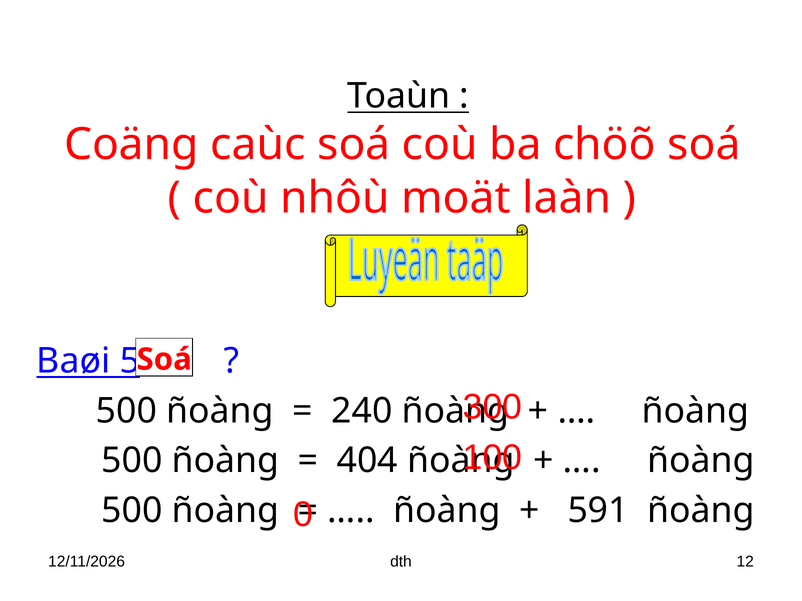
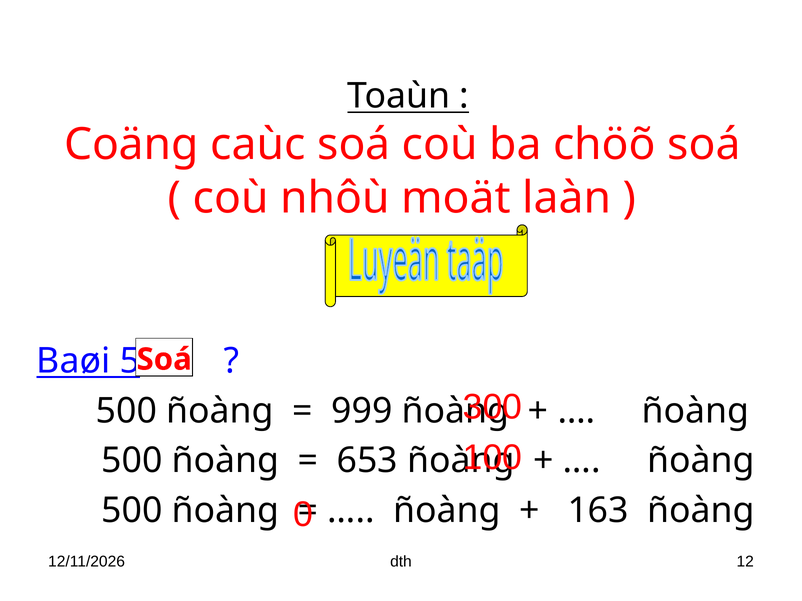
240: 240 -> 999
404: 404 -> 653
591: 591 -> 163
